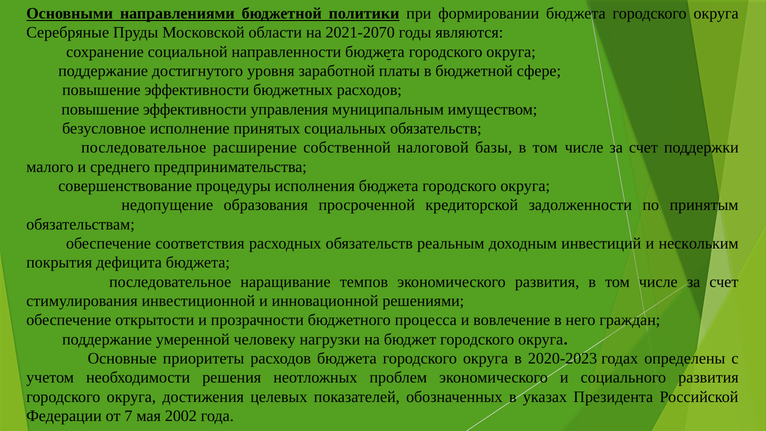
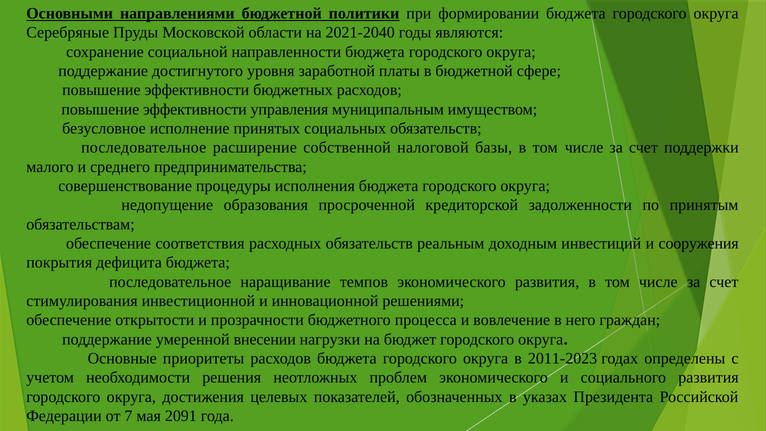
2021-2070: 2021-2070 -> 2021-2040
нескольким: нескольким -> сооружения
человеку: человеку -> внесении
2020-2023: 2020-2023 -> 2011-2023
2002: 2002 -> 2091
